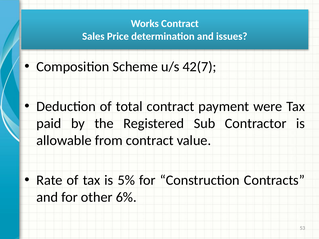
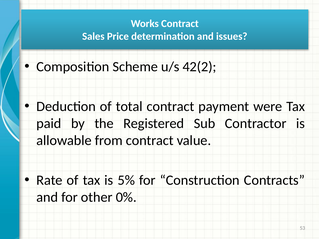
42(7: 42(7 -> 42(2
6%: 6% -> 0%
